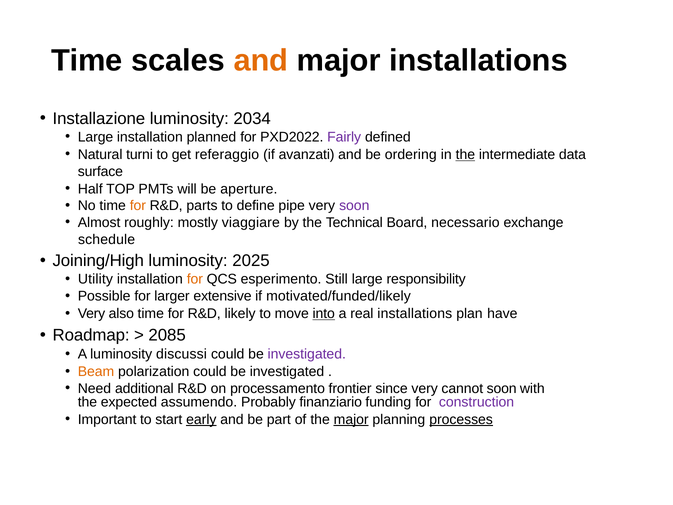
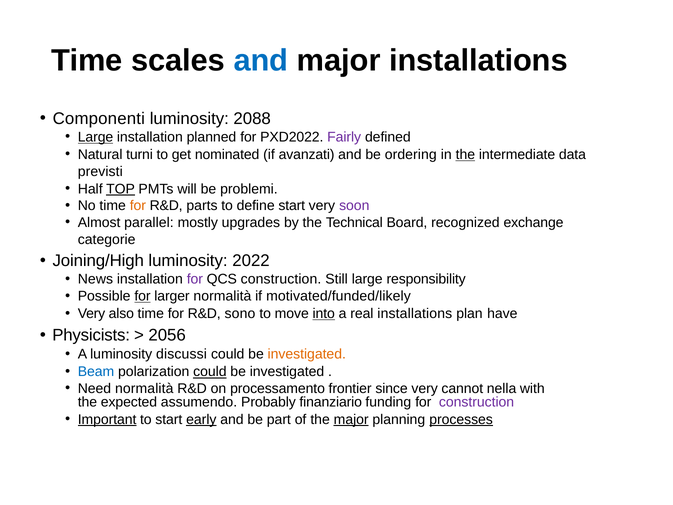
and at (261, 61) colour: orange -> blue
Installazione: Installazione -> Componenti
2034: 2034 -> 2088
Large at (96, 137) underline: none -> present
referaggio: referaggio -> nominated
surface: surface -> previsti
TOP underline: none -> present
aperture: aperture -> problemi
define pipe: pipe -> start
roughly: roughly -> parallel
viaggiare: viaggiare -> upgrades
necessario: necessario -> recognized
schedule: schedule -> categorie
2025: 2025 -> 2022
Utility: Utility -> News
for at (195, 279) colour: orange -> purple
QCS esperimento: esperimento -> construction
for at (143, 296) underline: none -> present
larger extensive: extensive -> normalità
likely: likely -> sono
Roadmap: Roadmap -> Physicists
2085: 2085 -> 2056
investigated at (307, 354) colour: purple -> orange
Beam colour: orange -> blue
could at (210, 372) underline: none -> present
Need additional: additional -> normalità
cannot soon: soon -> nella
Important underline: none -> present
